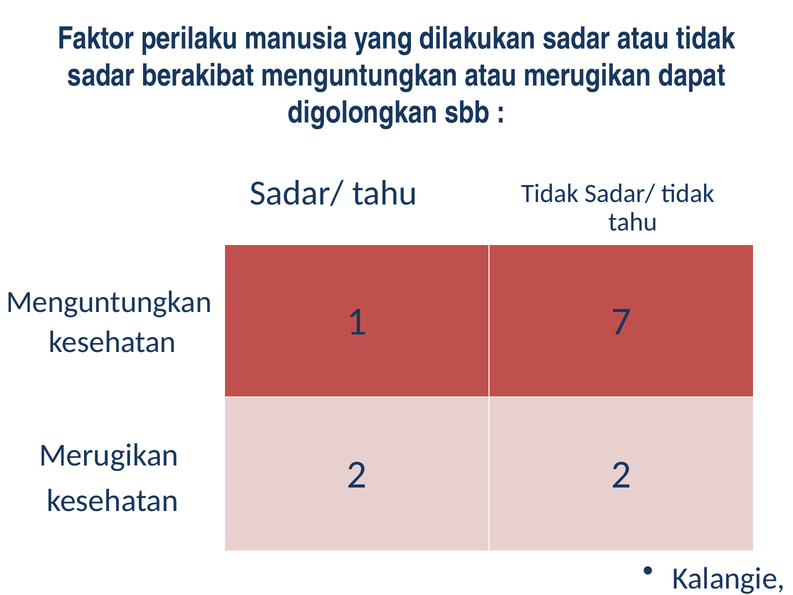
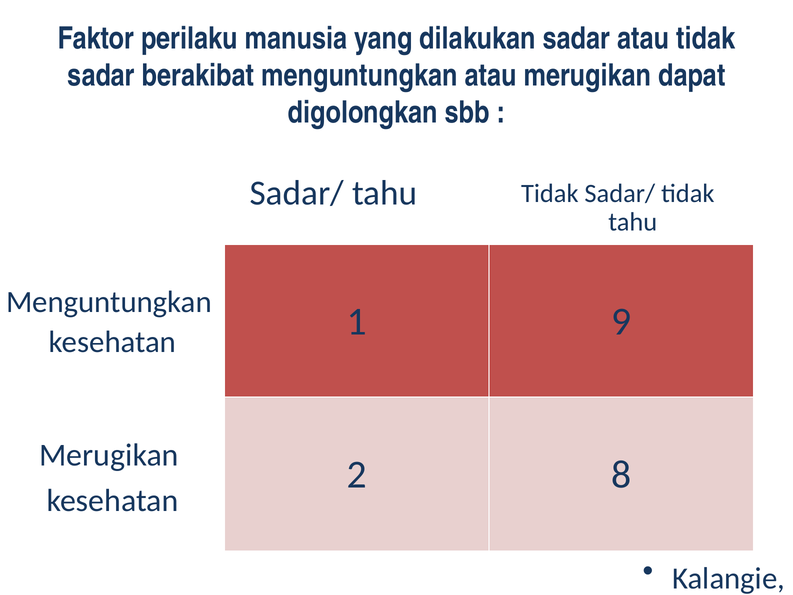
7: 7 -> 9
2 2: 2 -> 8
